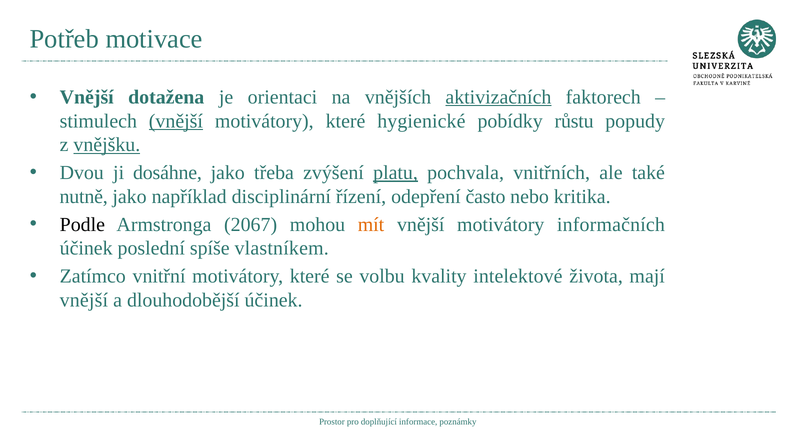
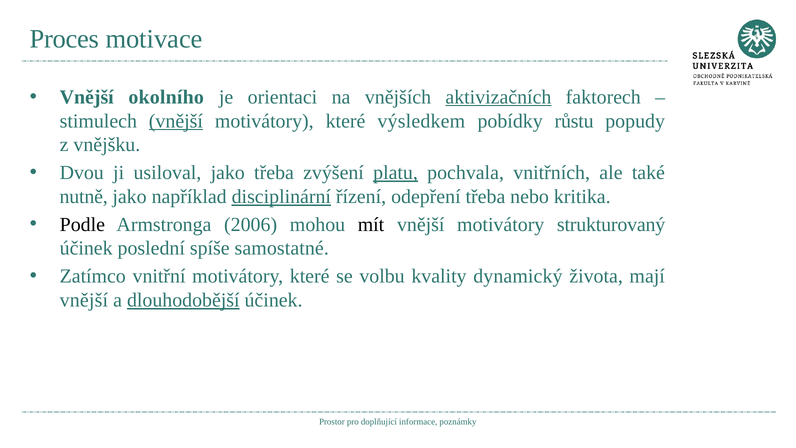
Potřeb: Potřeb -> Proces
dotažena: dotažena -> okolního
hygienické: hygienické -> výsledkem
vnějšku underline: present -> none
dosáhne: dosáhne -> usiloval
disciplinární underline: none -> present
odepření často: často -> třeba
2067: 2067 -> 2006
mít colour: orange -> black
informačních: informačních -> strukturovaný
vlastníkem: vlastníkem -> samostatné
intelektové: intelektové -> dynamický
dlouhodobější underline: none -> present
